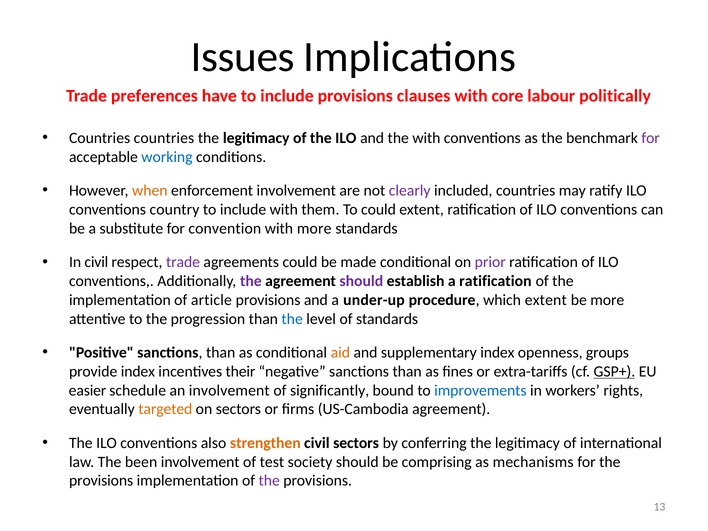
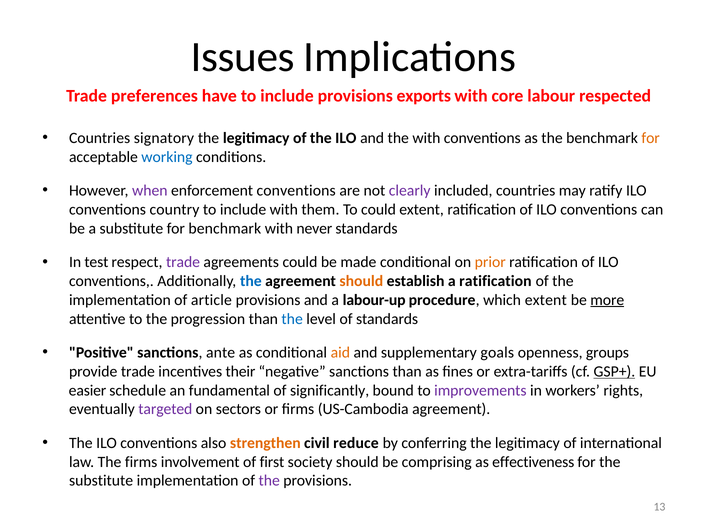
clauses: clauses -> exports
politically: politically -> respected
Countries countries: countries -> signatory
for at (651, 138) colour: purple -> orange
when colour: orange -> purple
enforcement involvement: involvement -> conventions
for convention: convention -> benchmark
with more: more -> never
In civil: civil -> test
prior colour: purple -> orange
the at (251, 281) colour: purple -> blue
should at (361, 281) colour: purple -> orange
under-up: under-up -> labour-up
more at (607, 300) underline: none -> present
Positive sanctions than: than -> ante
supplementary index: index -> goals
provide index: index -> trade
an involvement: involvement -> fundamental
improvements colour: blue -> purple
targeted colour: orange -> purple
civil sectors: sectors -> reduce
The been: been -> firms
test: test -> first
mechanisms: mechanisms -> effectiveness
provisions at (101, 481): provisions -> substitute
